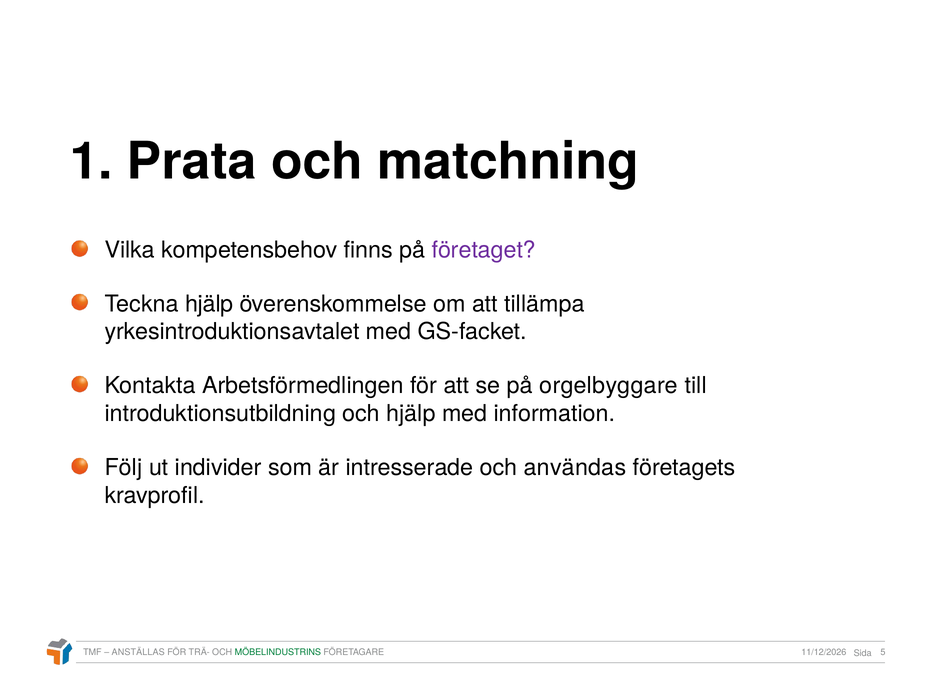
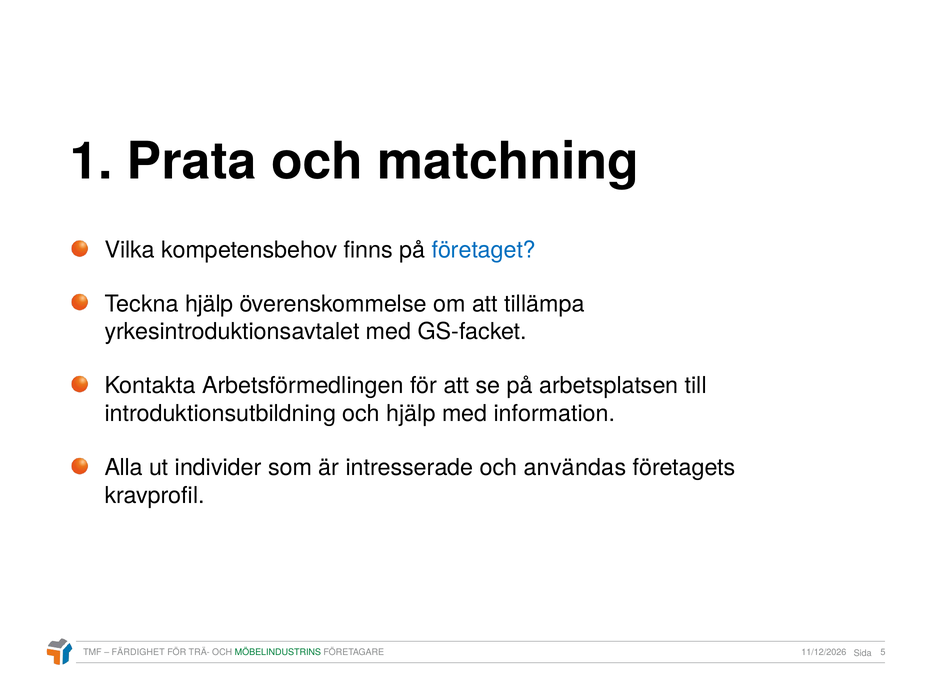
företaget colour: purple -> blue
orgelbyggare: orgelbyggare -> arbetsplatsen
Följ: Följ -> Alla
ANSTÄLLAS: ANSTÄLLAS -> FÄRDIGHET
